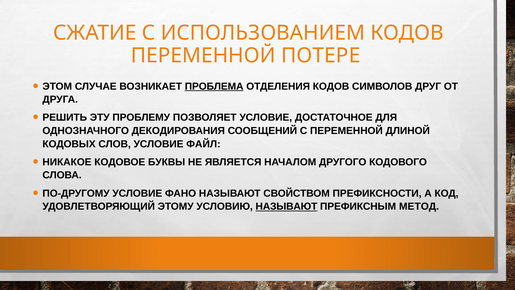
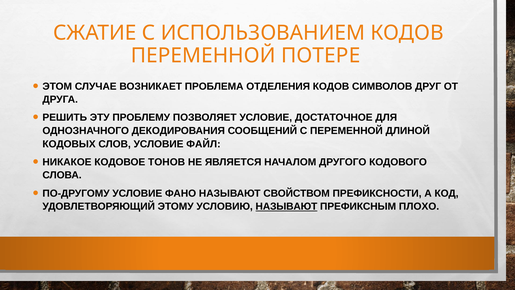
ПРОБЛЕМА underline: present -> none
БУКВЫ: БУКВЫ -> ТОНОВ
МЕТОД: МЕТОД -> ПЛОХО
